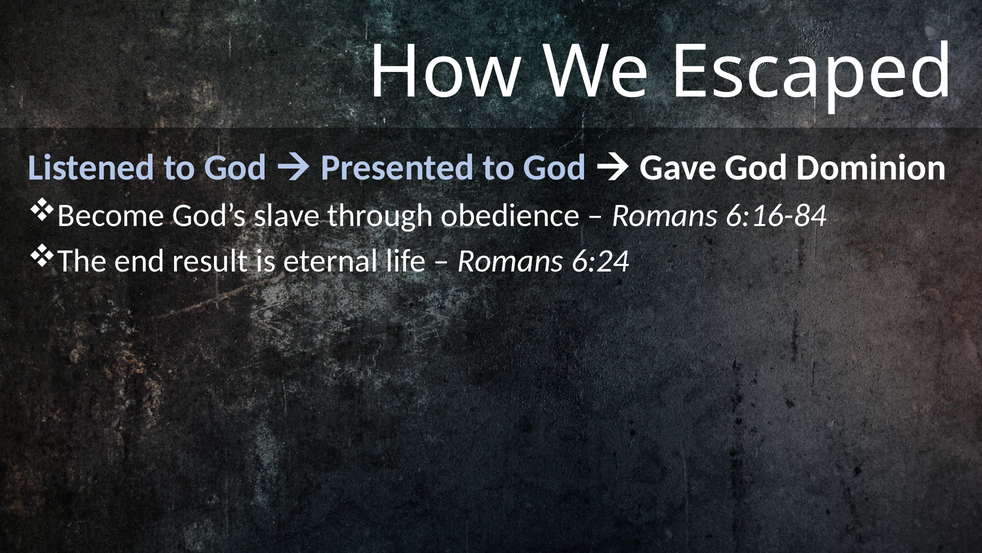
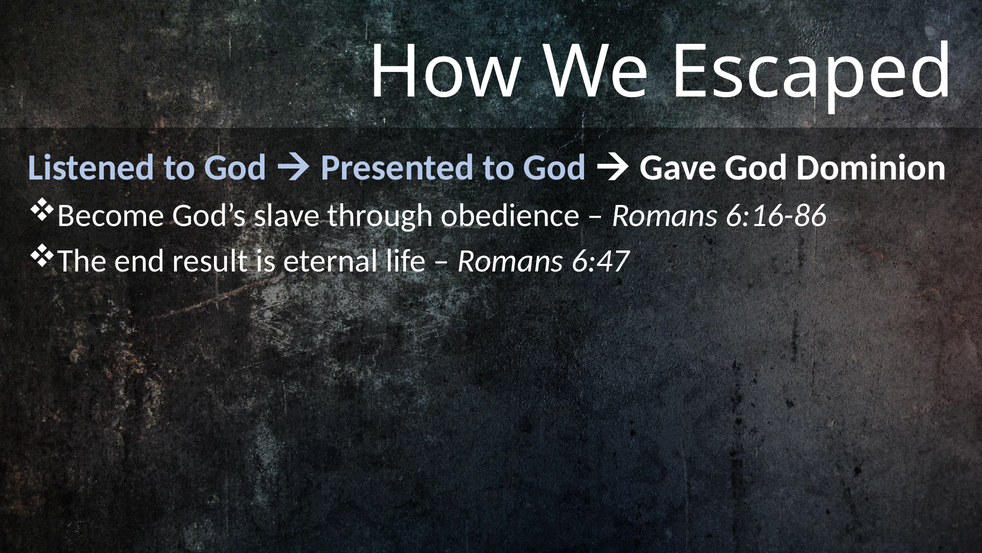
6:16-84: 6:16-84 -> 6:16-86
6:24: 6:24 -> 6:47
